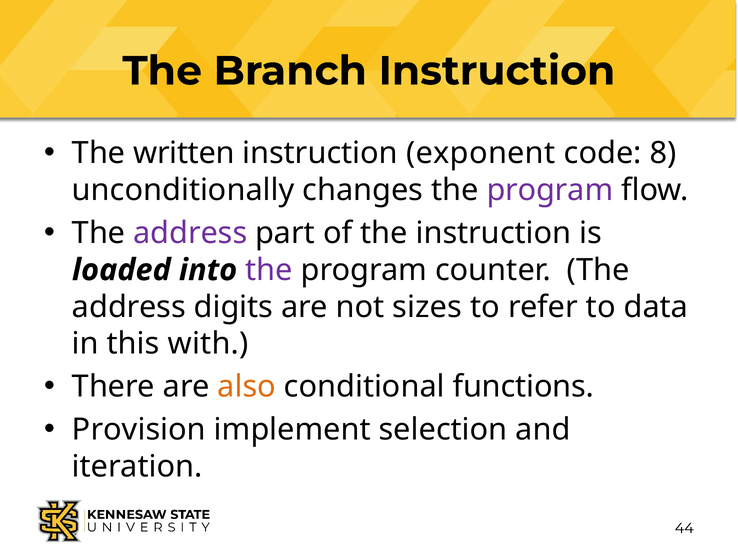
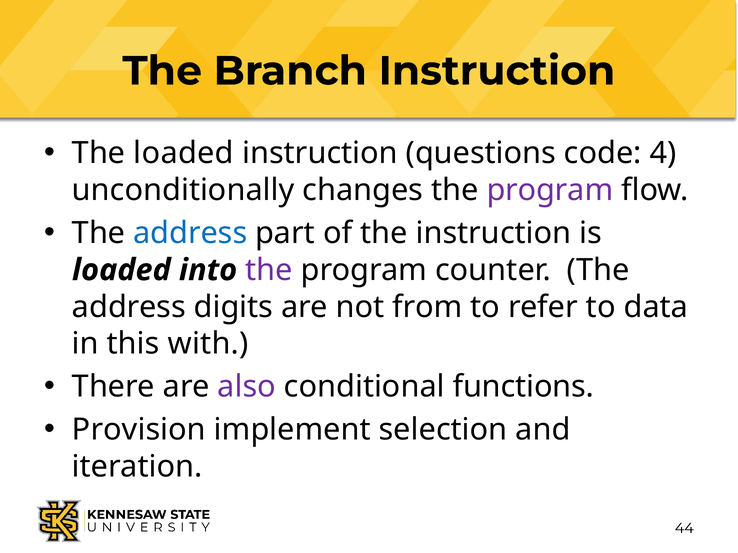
The written: written -> loaded
exponent: exponent -> questions
8: 8 -> 4
address at (190, 233) colour: purple -> blue
sizes: sizes -> from
also colour: orange -> purple
